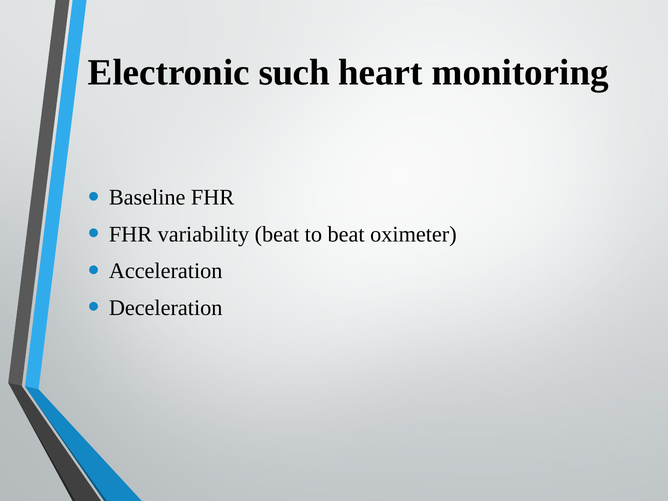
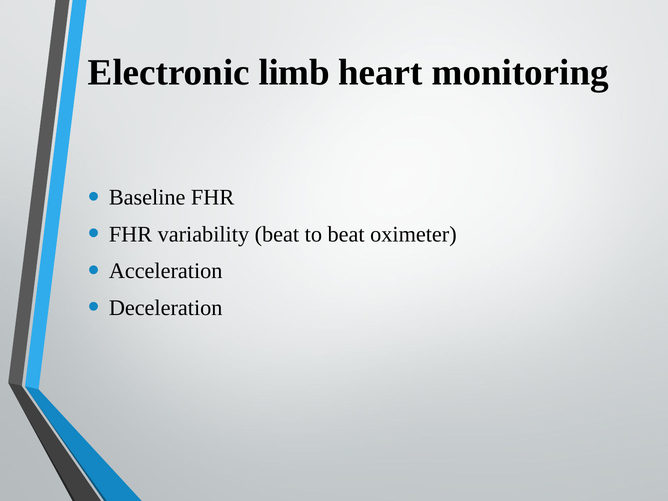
such: such -> limb
